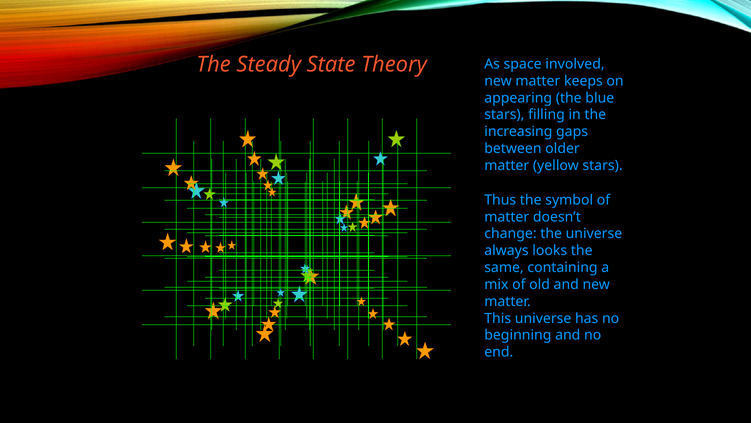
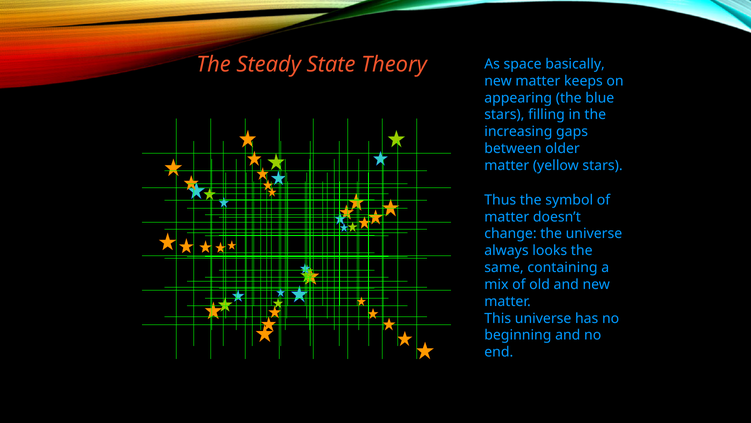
involved: involved -> basically
